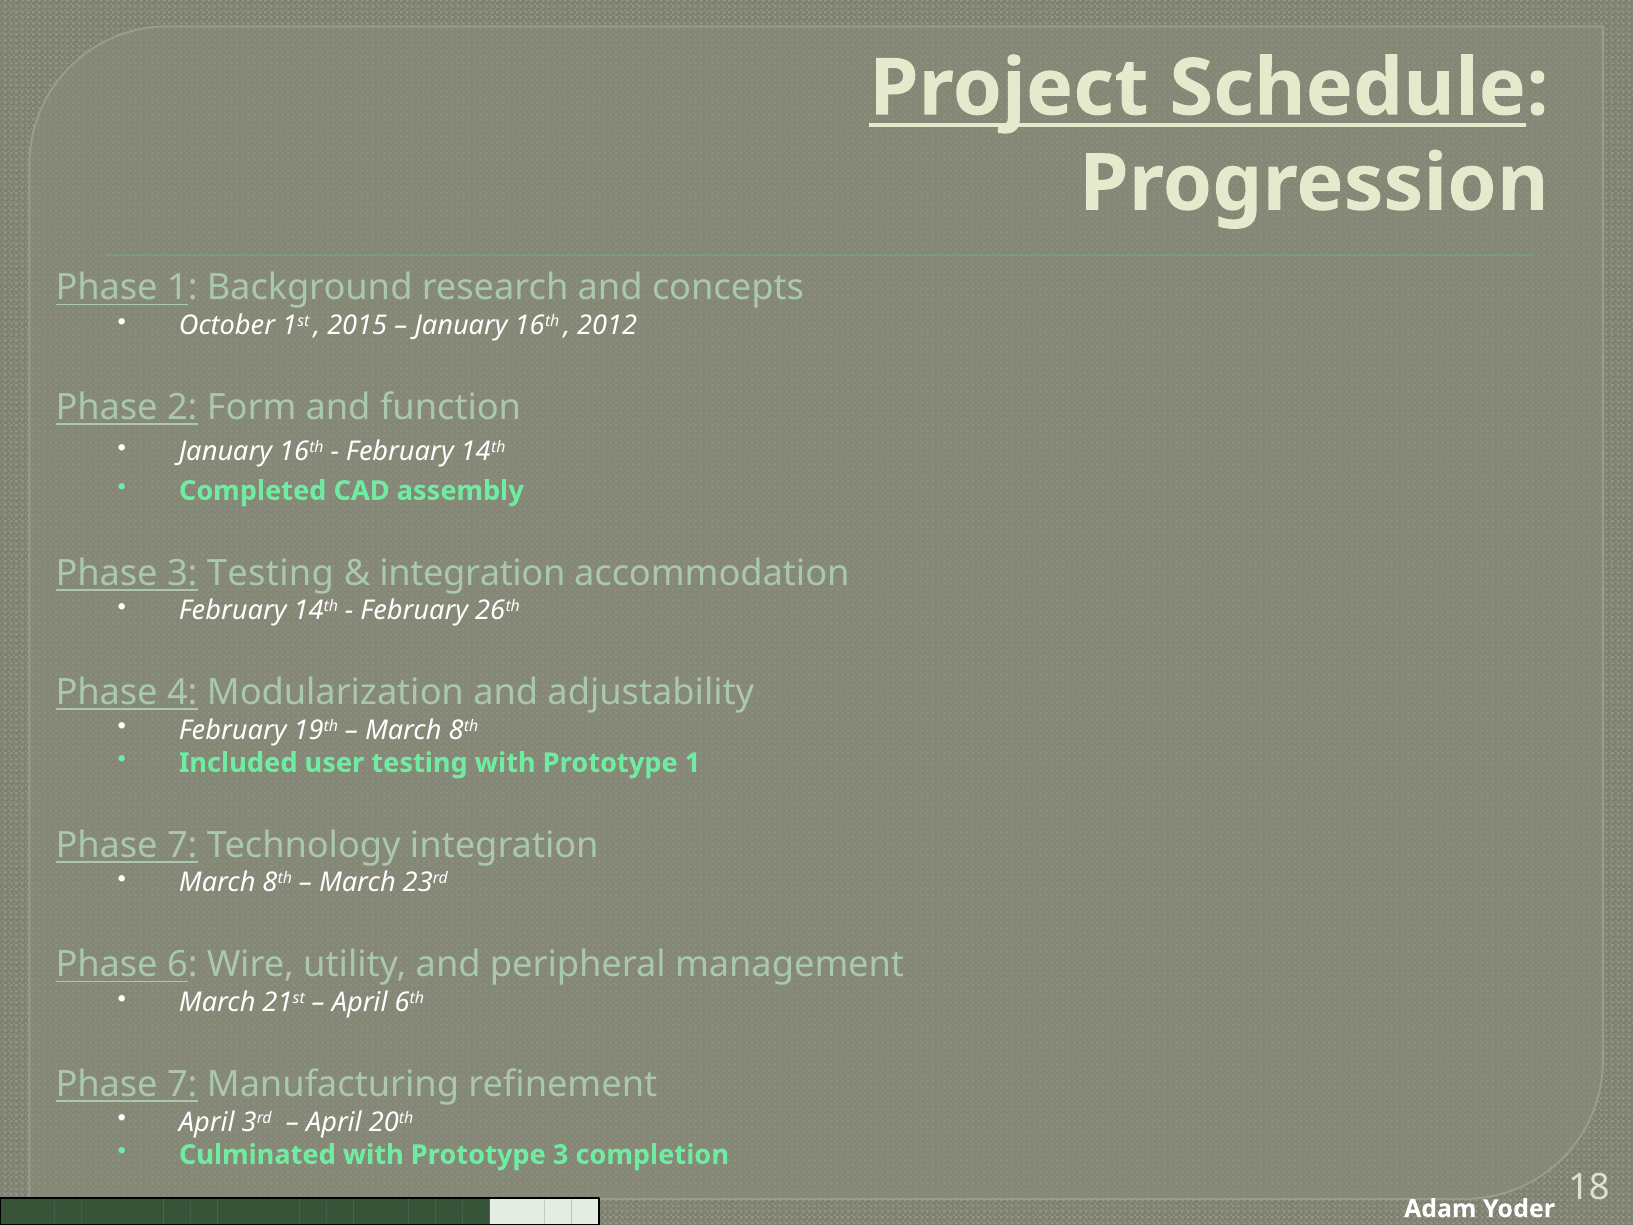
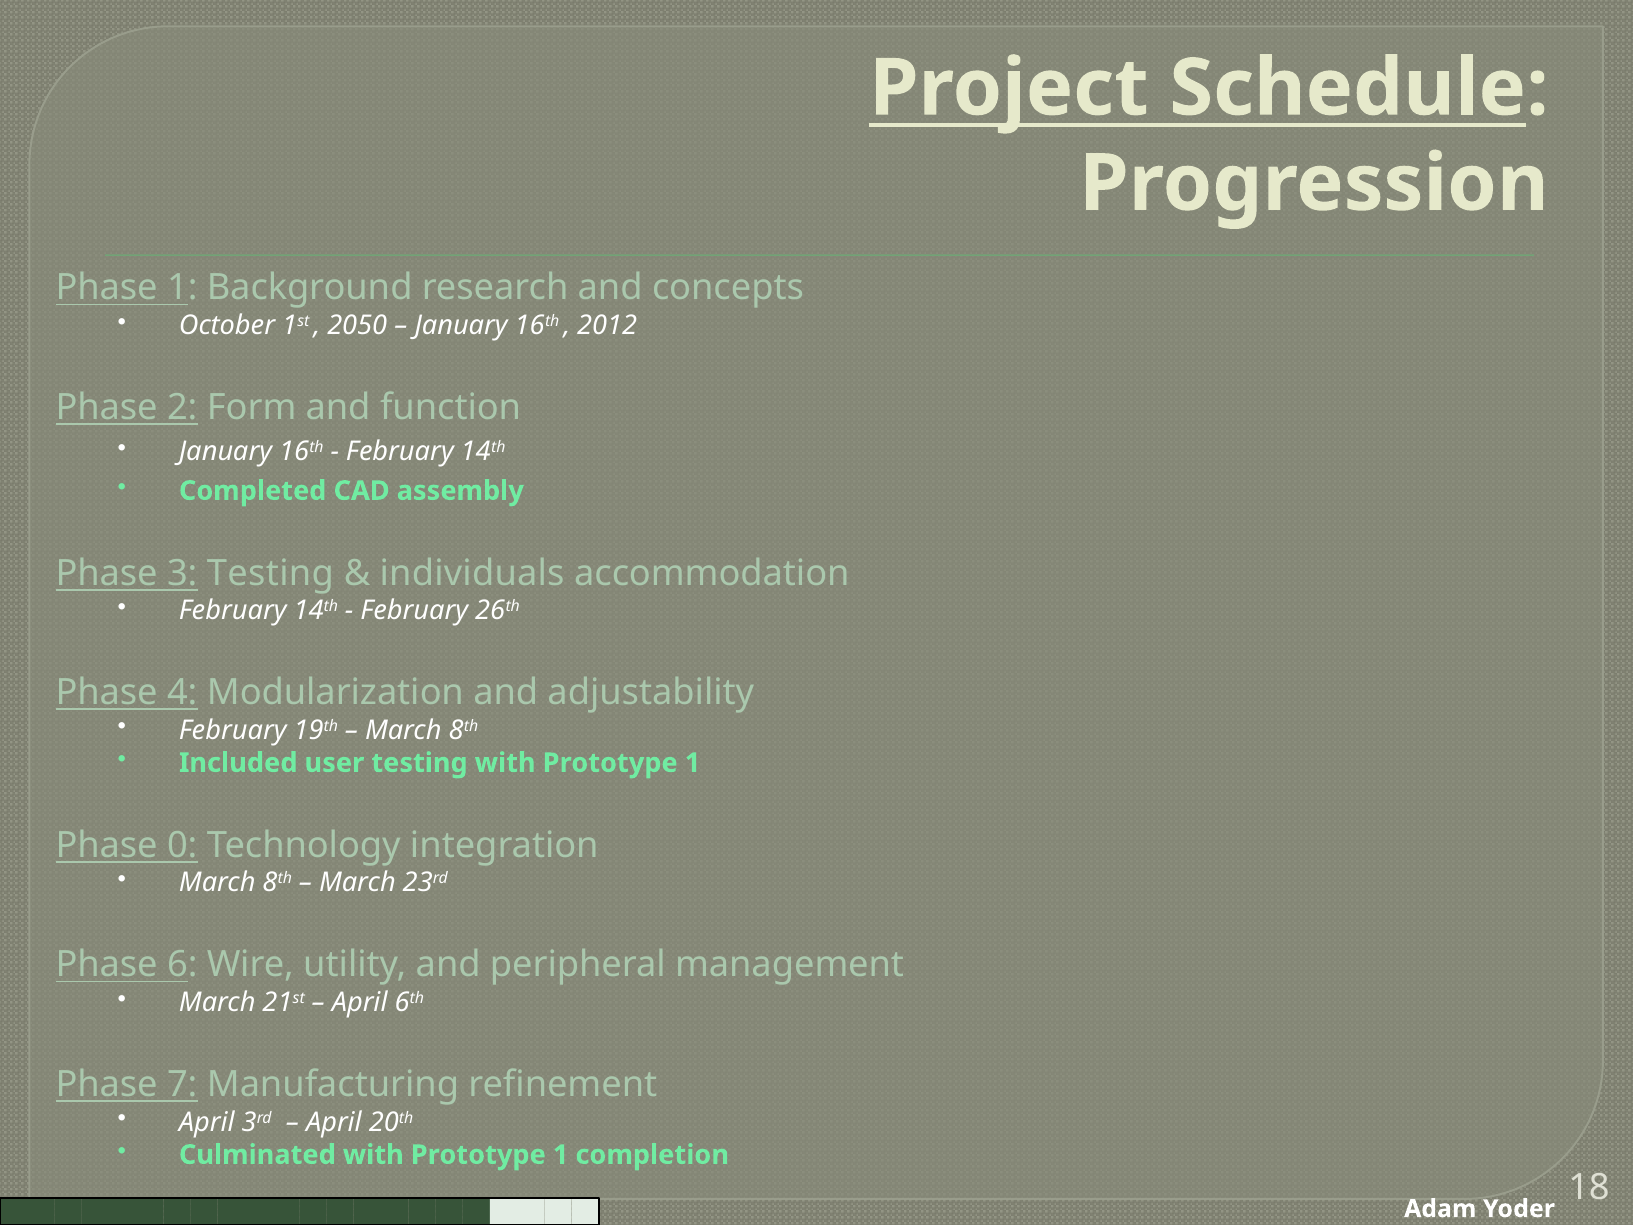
2015: 2015 -> 2050
integration at (472, 573): integration -> individuals
7 at (182, 845): 7 -> 0
Culminated with Prototype 3: 3 -> 1
